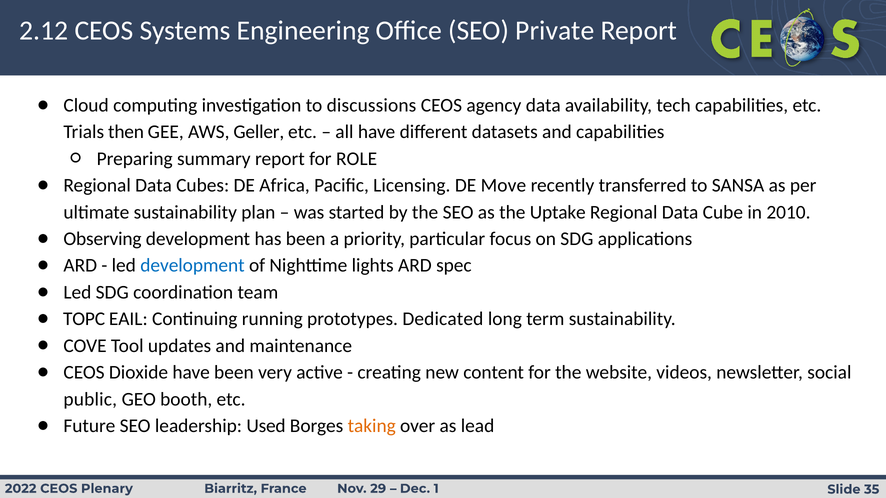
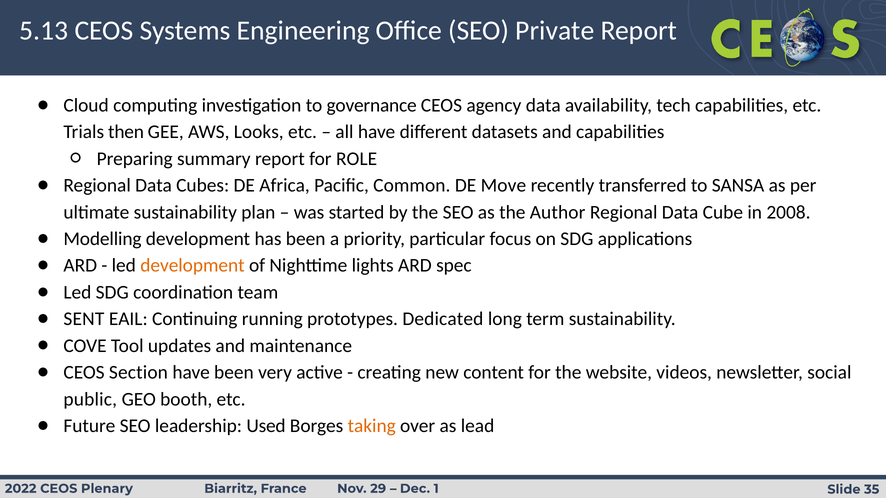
2.12: 2.12 -> 5.13
discussions: discussions -> governance
Geller: Geller -> Looks
Licensing: Licensing -> Common
Uptake: Uptake -> Author
2010: 2010 -> 2008
Observing: Observing -> Modelling
development at (193, 266) colour: blue -> orange
TOPC: TOPC -> SENT
Dioxide: Dioxide -> Section
